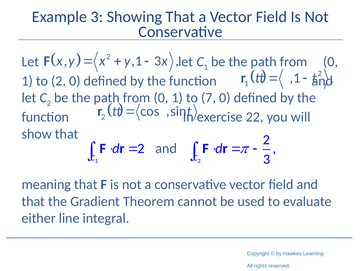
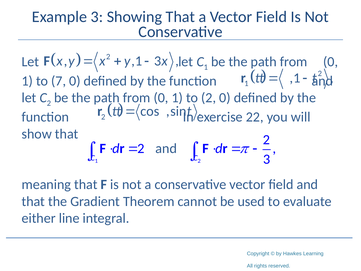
to 2: 2 -> 7
to 7: 7 -> 2
